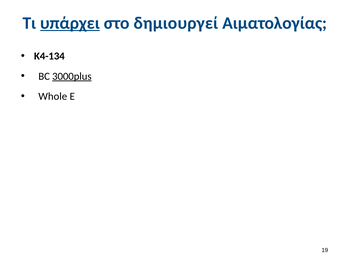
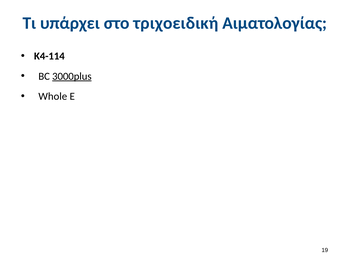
υπάρχει underline: present -> none
δημιουργεί: δημιουργεί -> τριχοειδική
Κ4-134: Κ4-134 -> Κ4-114
